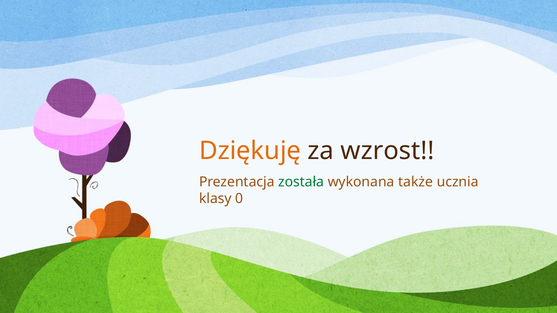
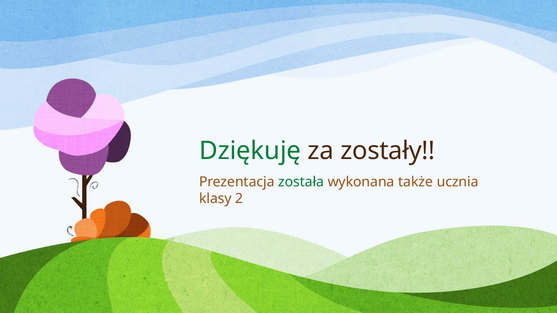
Dziękuję colour: orange -> green
wzrost: wzrost -> zostały
0: 0 -> 2
